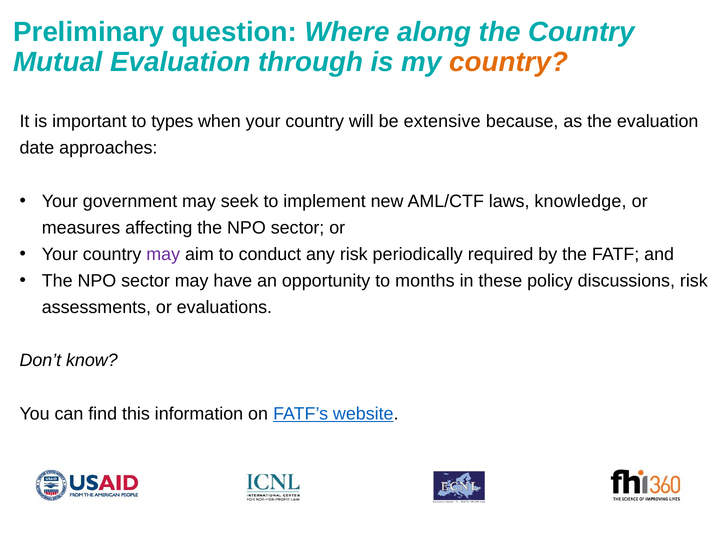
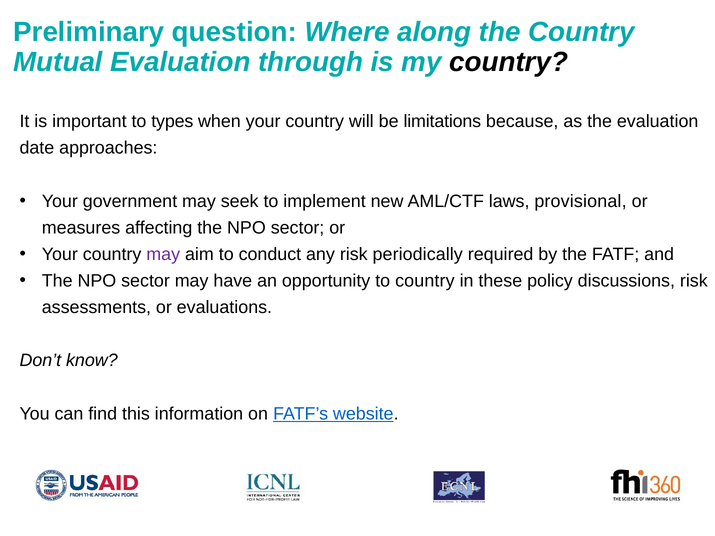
country at (509, 62) colour: orange -> black
extensive: extensive -> limitations
knowledge: knowledge -> provisional
to months: months -> country
